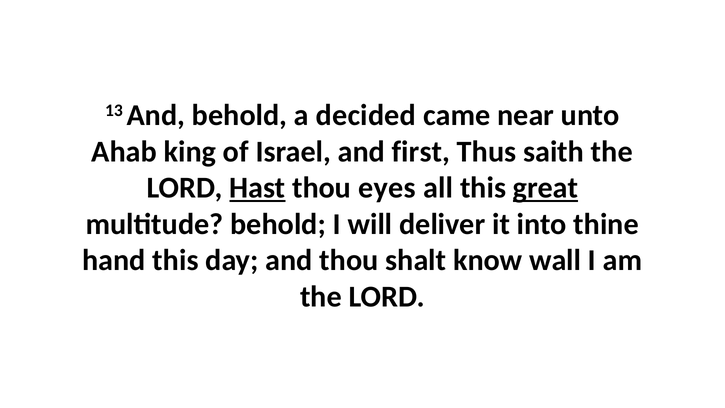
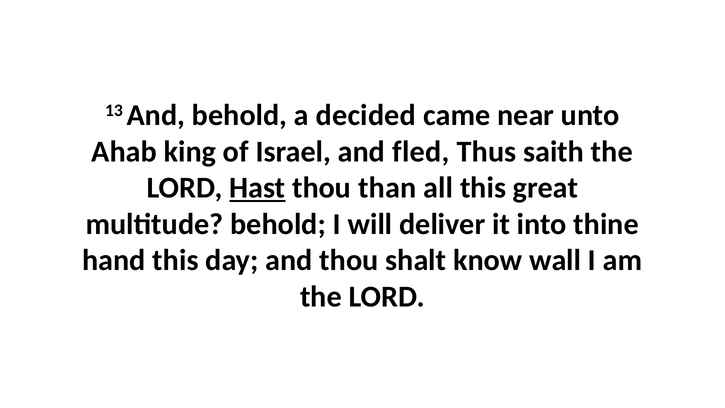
first: first -> fled
eyes: eyes -> than
great underline: present -> none
